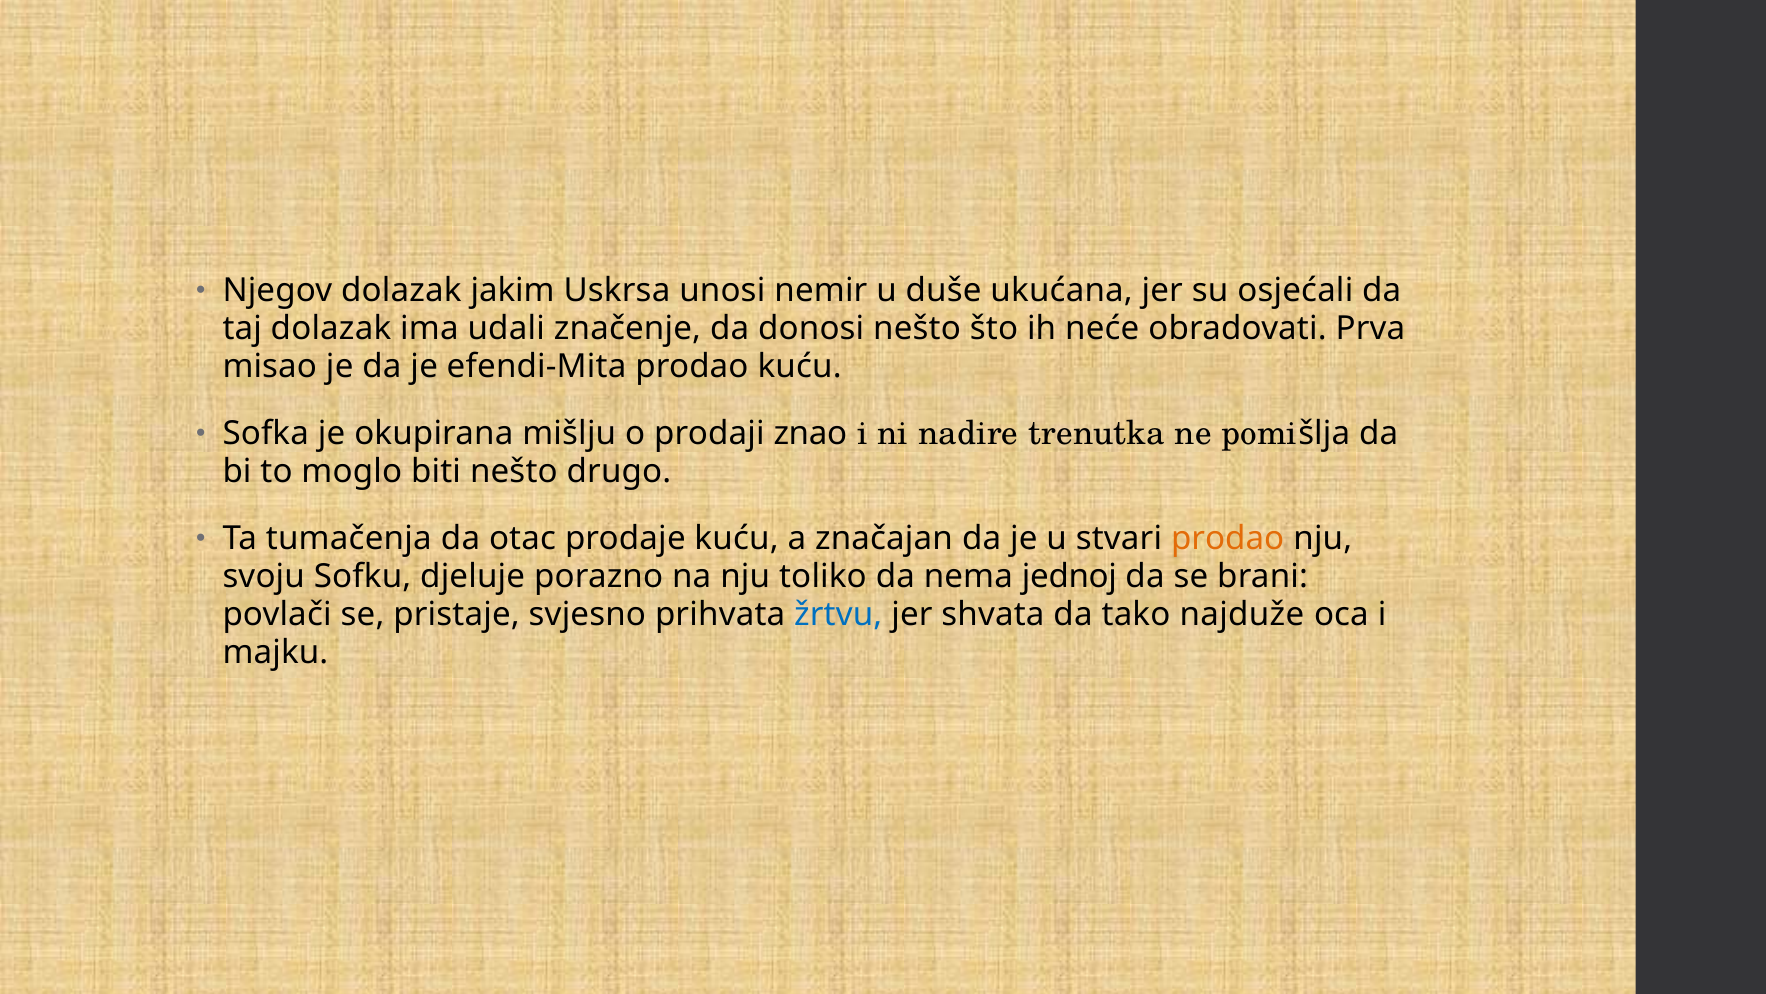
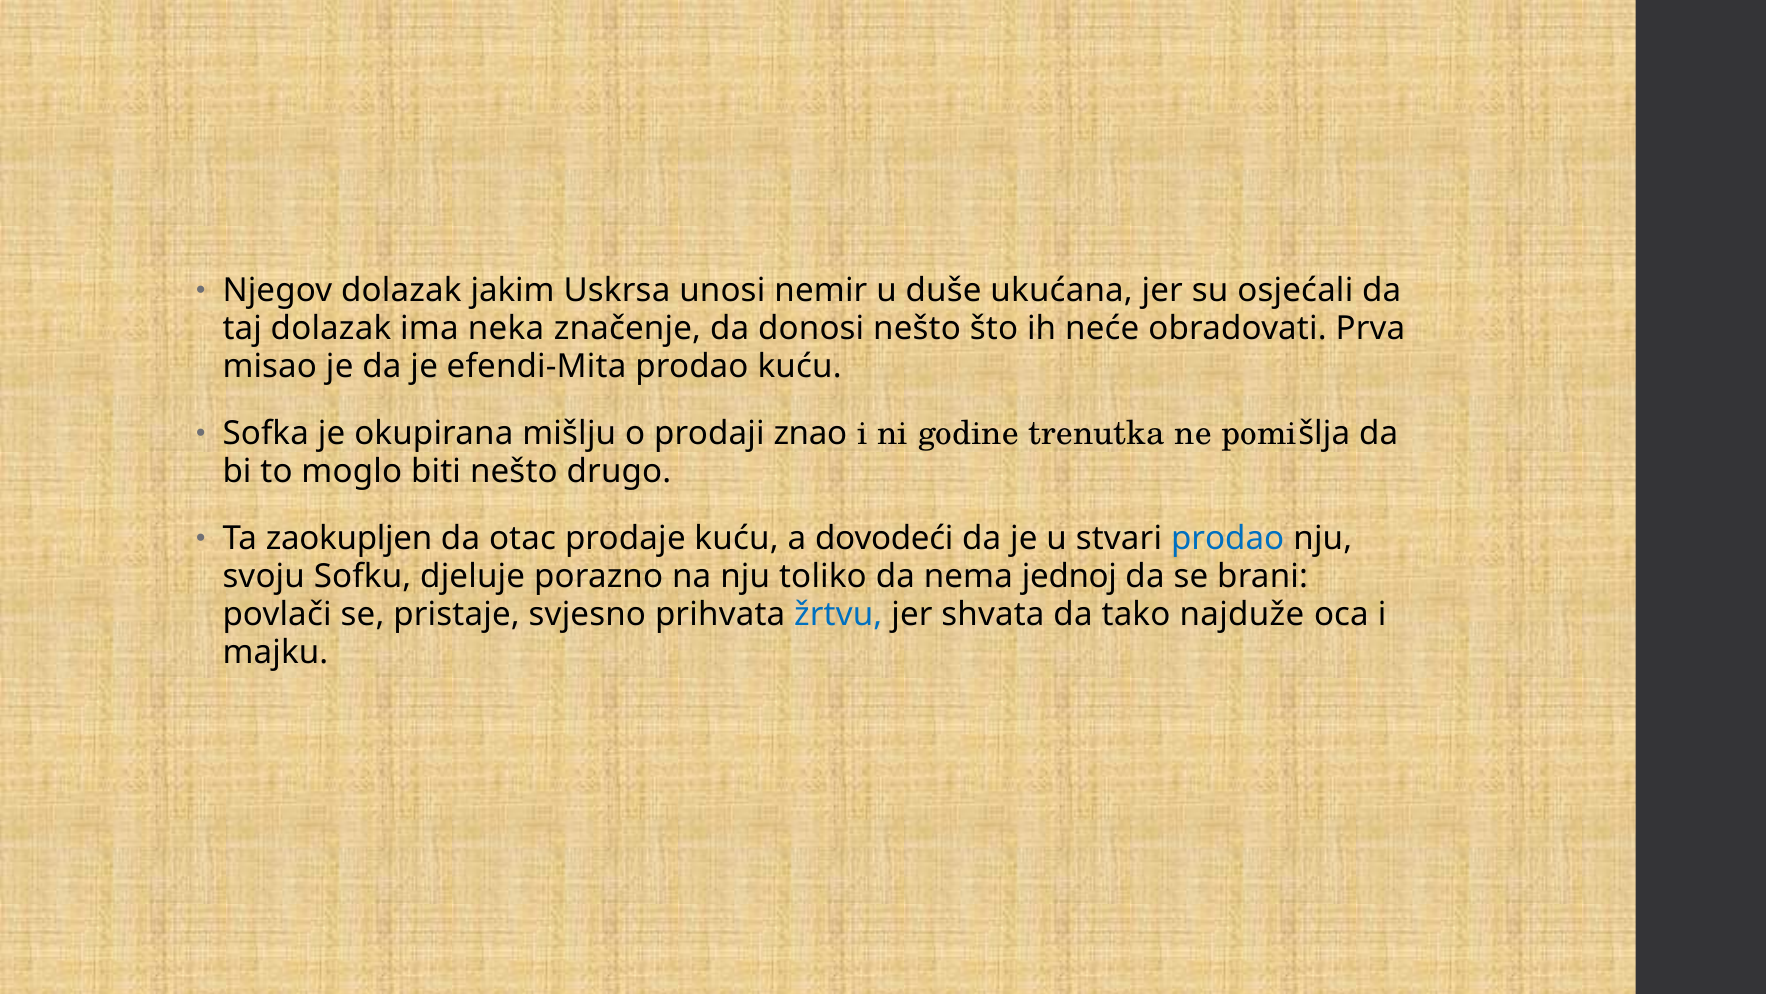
udali: udali -> neka
nadire: nadire -> godine
tumačenja: tumačenja -> zaokupljen
značajan: značajan -> dovodeći
prodao at (1228, 538) colour: orange -> blue
